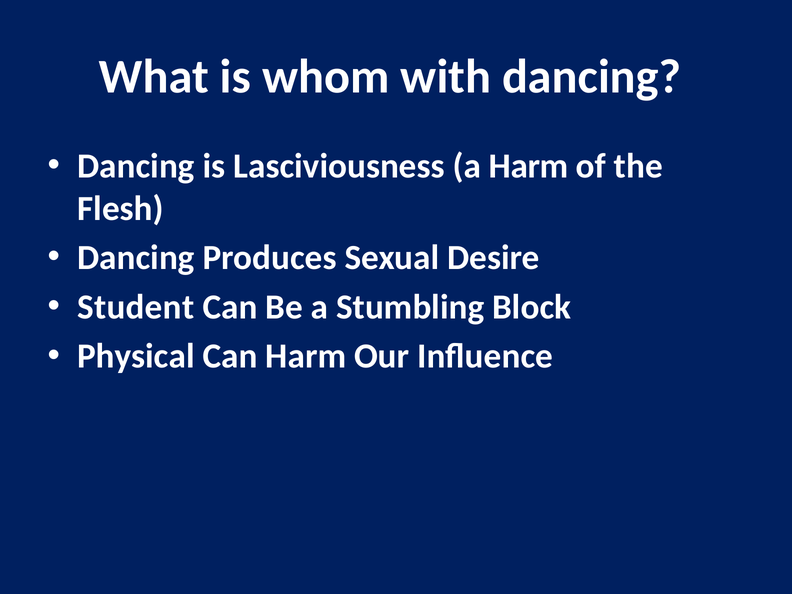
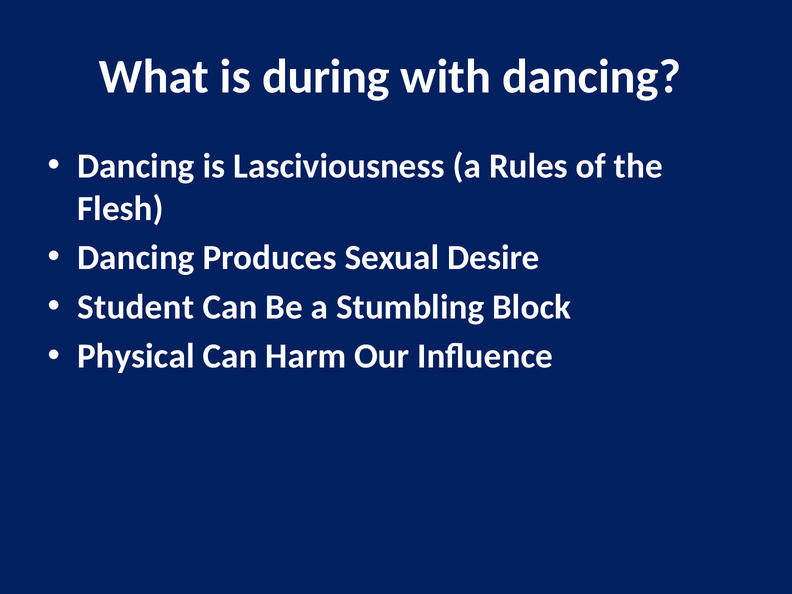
whom: whom -> during
a Harm: Harm -> Rules
